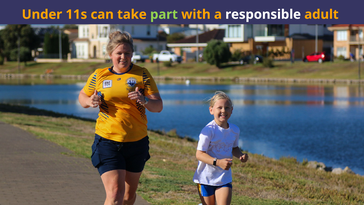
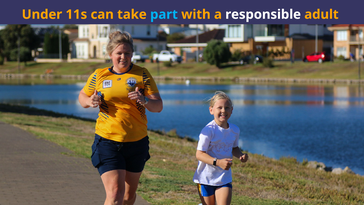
part colour: light green -> light blue
